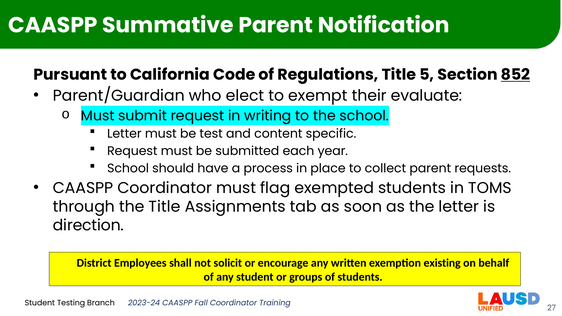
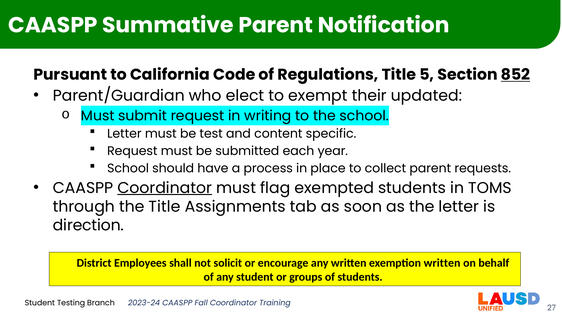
evaluate: evaluate -> updated
Coordinator at (165, 188) underline: none -> present
exemption existing: existing -> written
